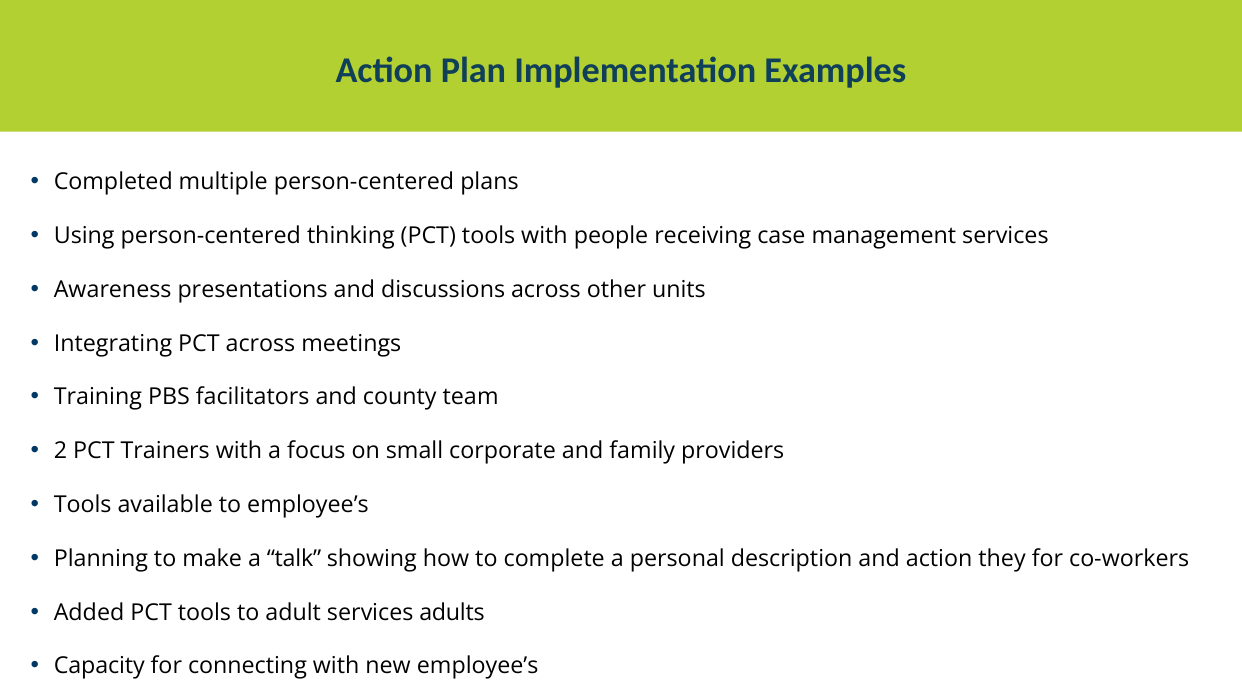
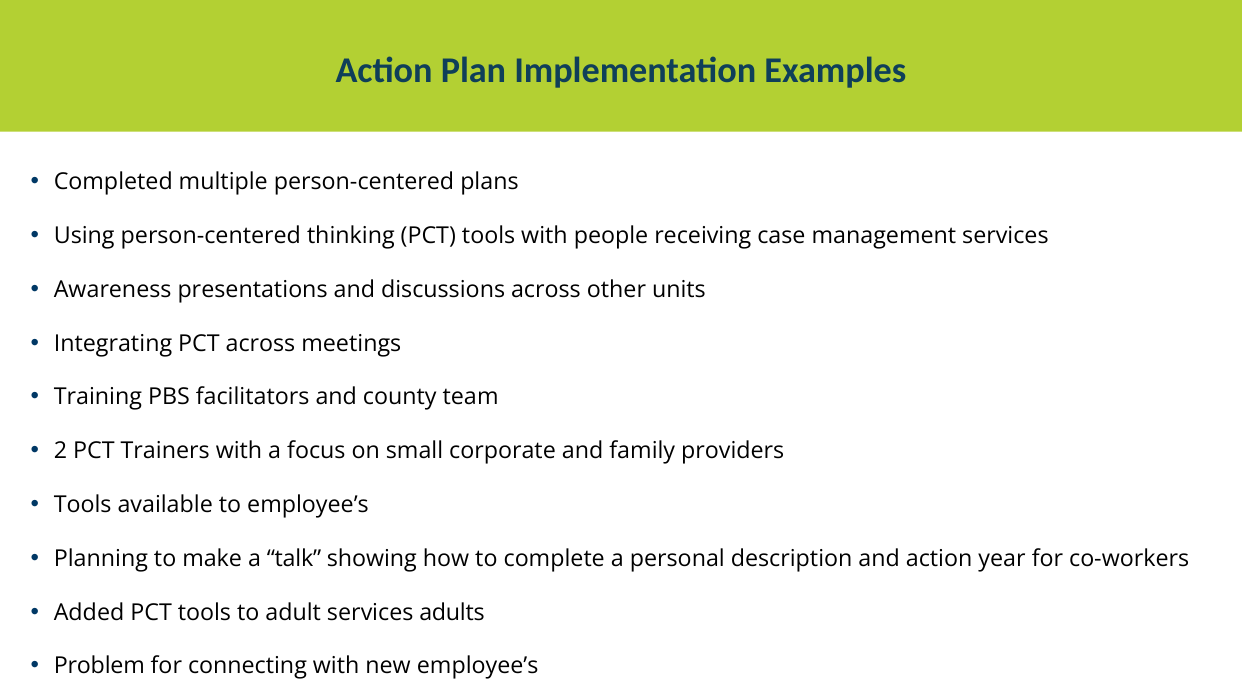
they: they -> year
Capacity: Capacity -> Problem
